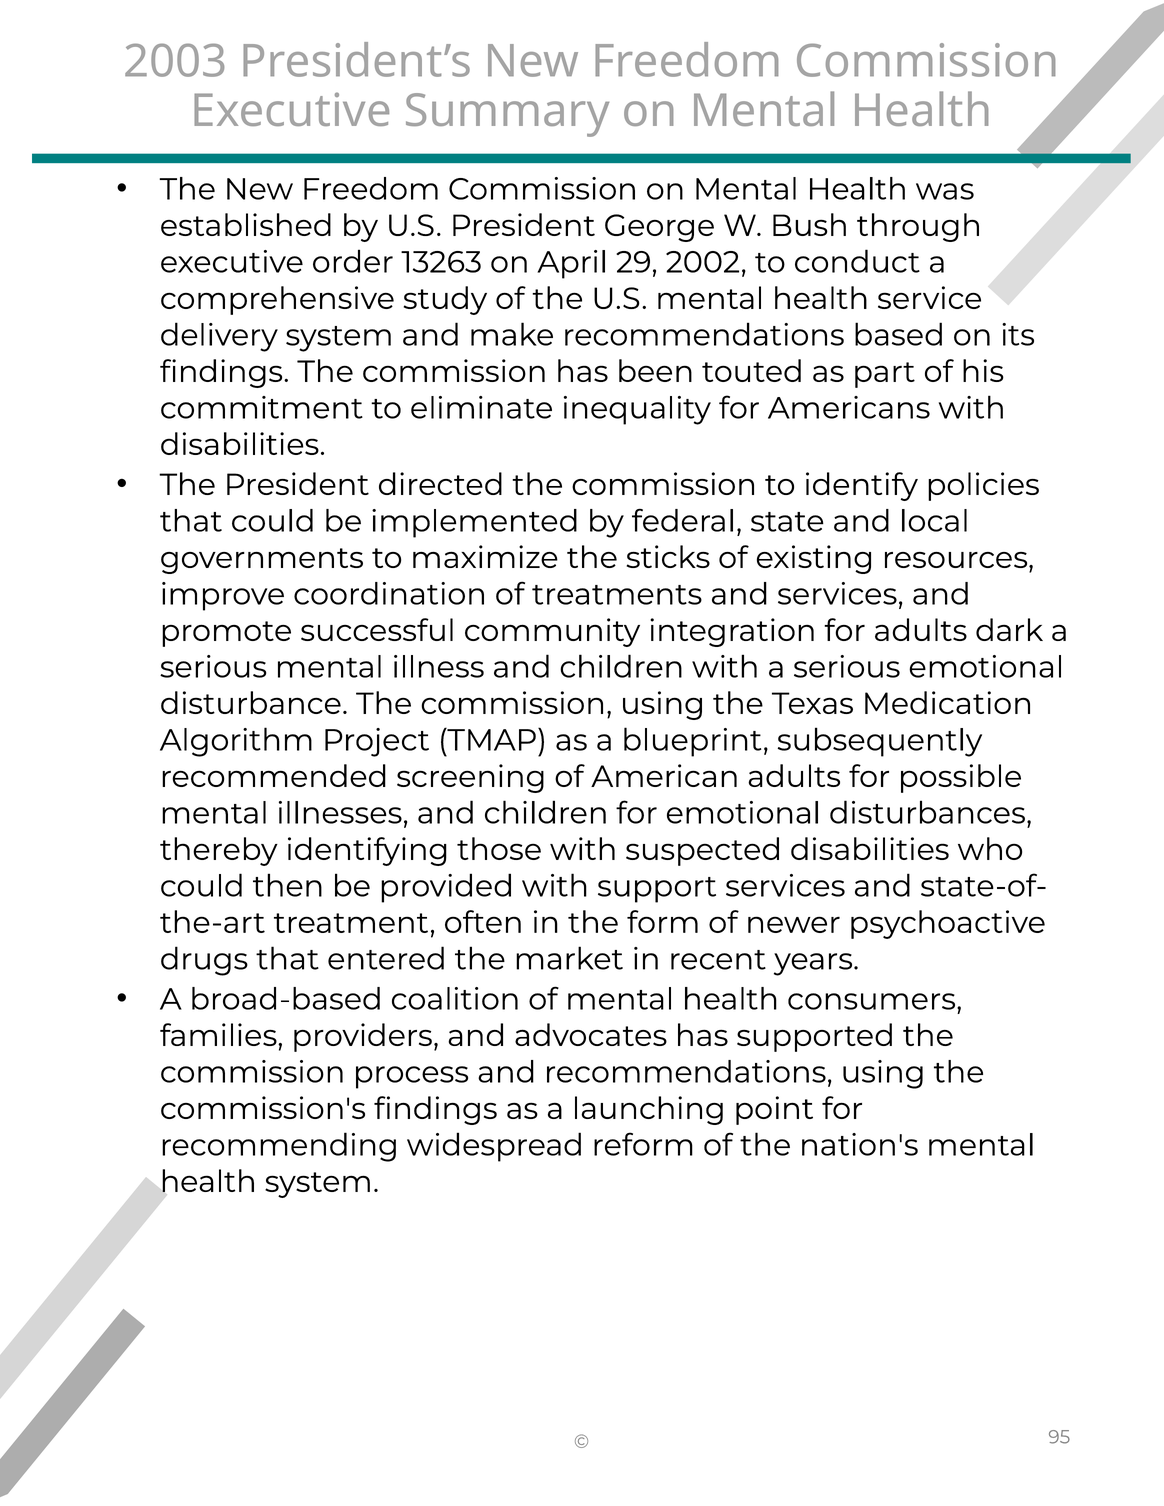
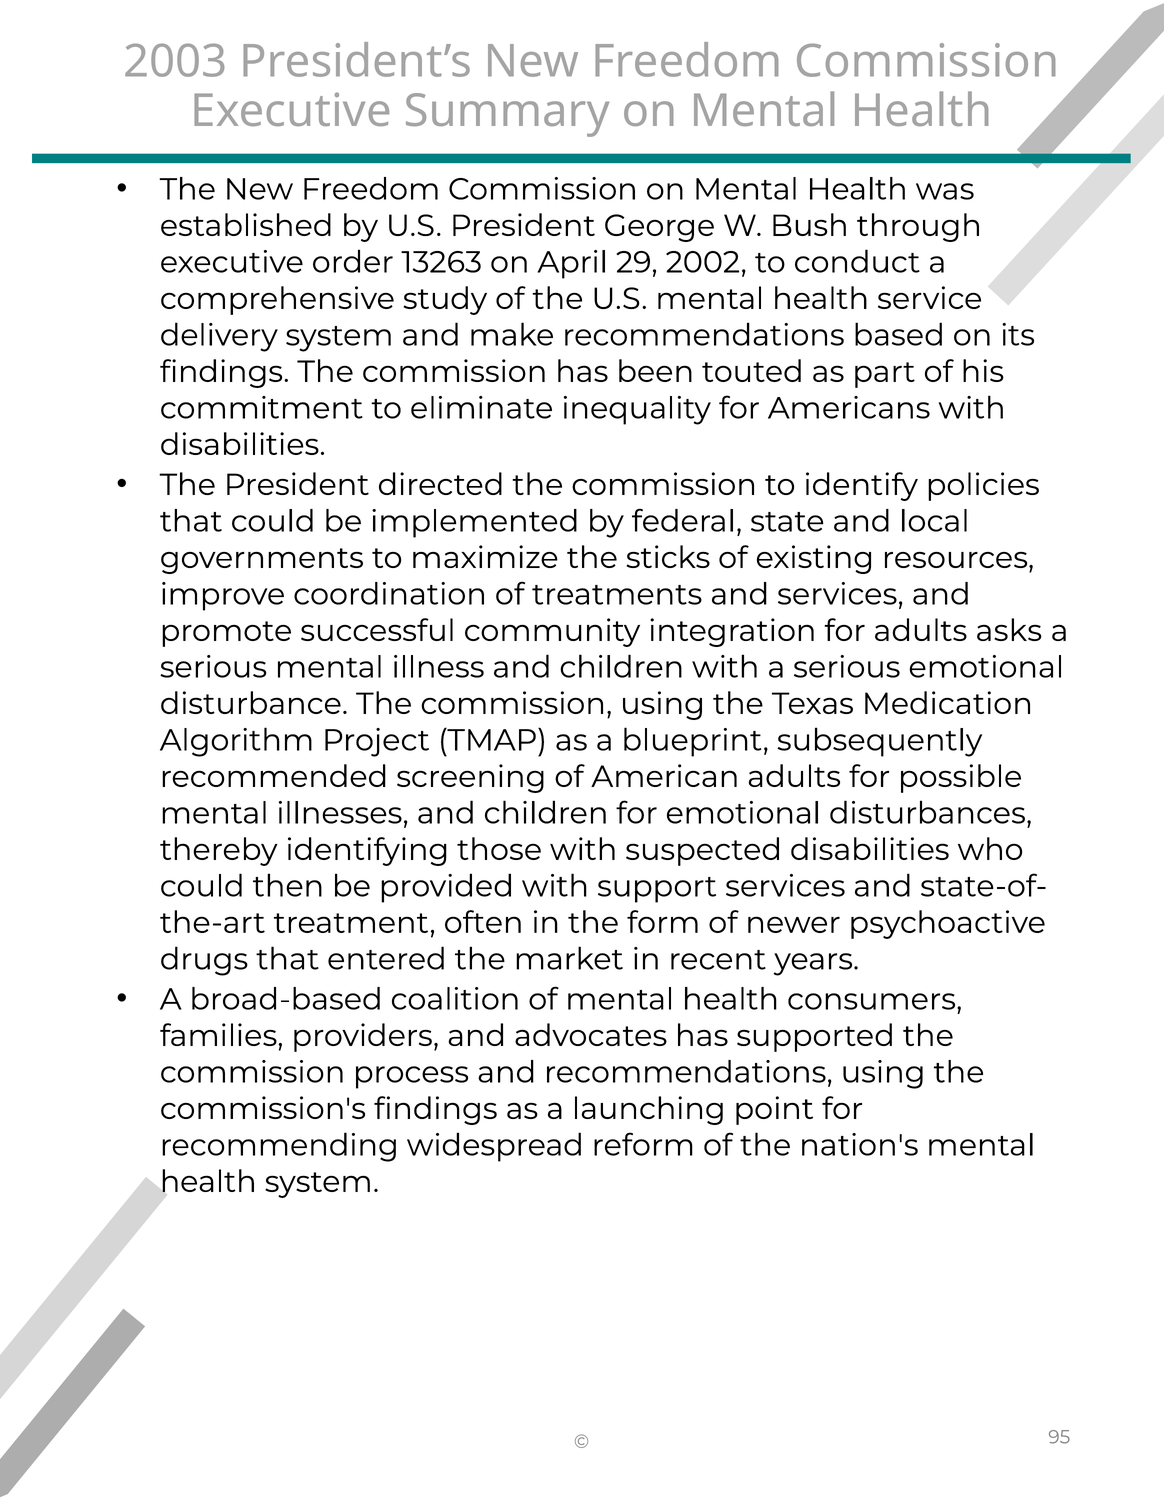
dark: dark -> asks
